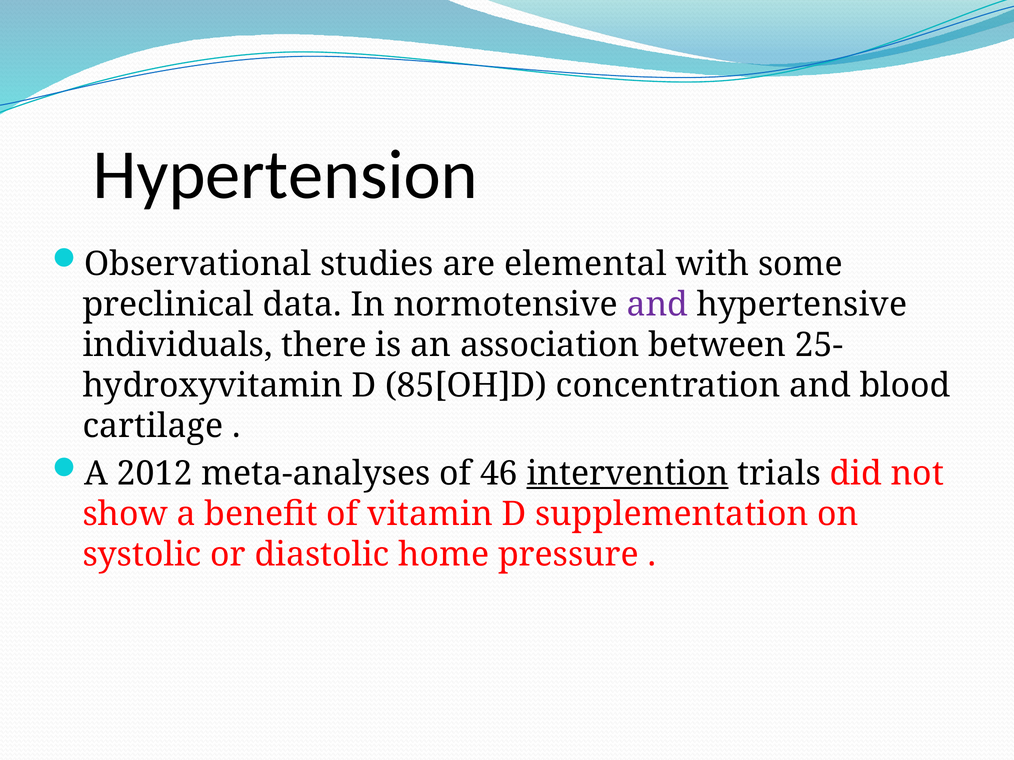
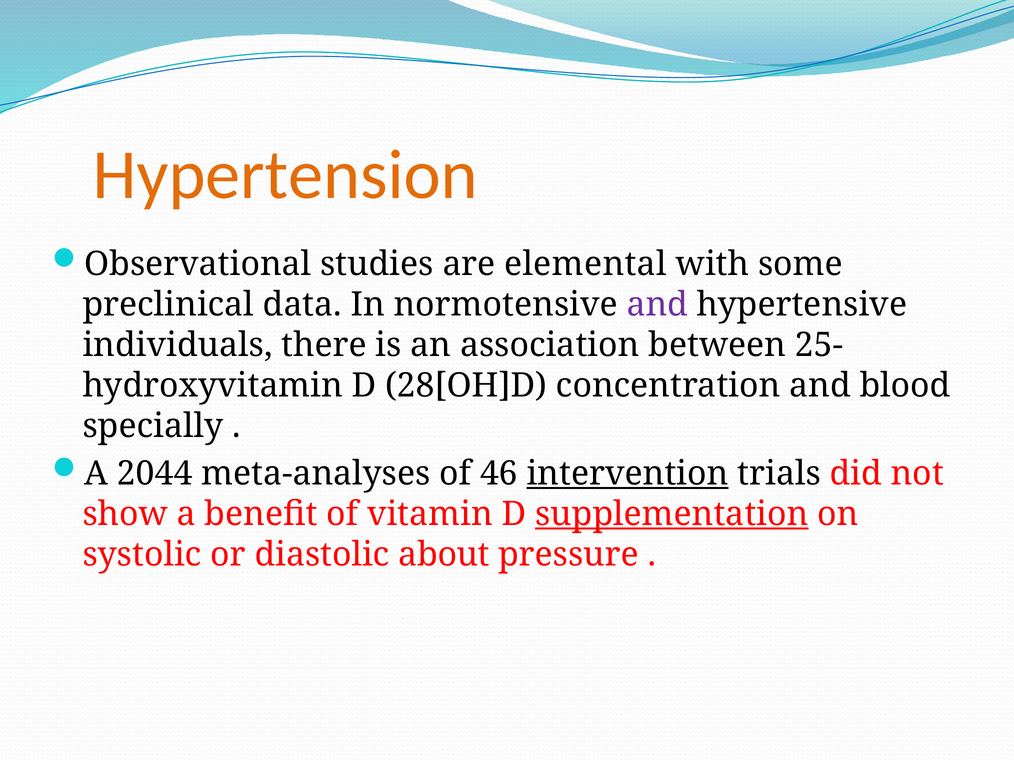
Hypertension colour: black -> orange
85[OH]D: 85[OH]D -> 28[OH]D
cartilage: cartilage -> specially
2012: 2012 -> 2044
supplementation underline: none -> present
home: home -> about
